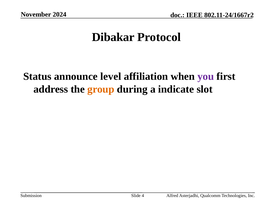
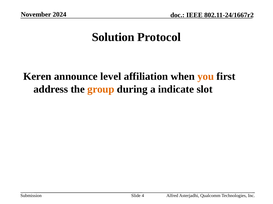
Dibakar: Dibakar -> Solution
Status: Status -> Keren
you colour: purple -> orange
